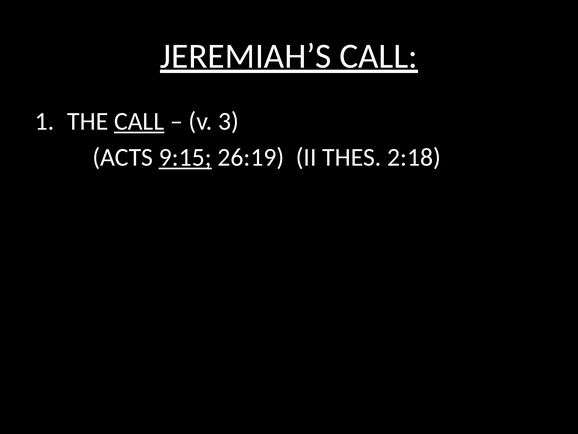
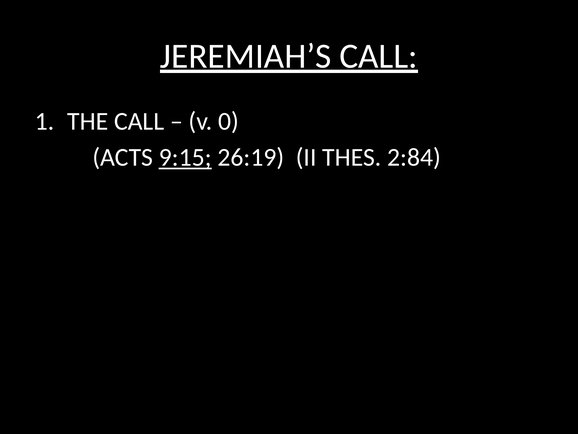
CALL at (139, 121) underline: present -> none
3: 3 -> 0
2:18: 2:18 -> 2:84
